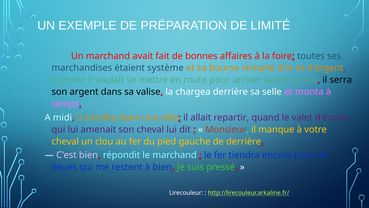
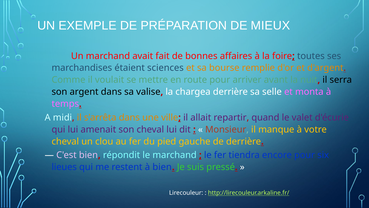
LIMITÉ: LIMITÉ -> MIEUX
système: système -> sciences
